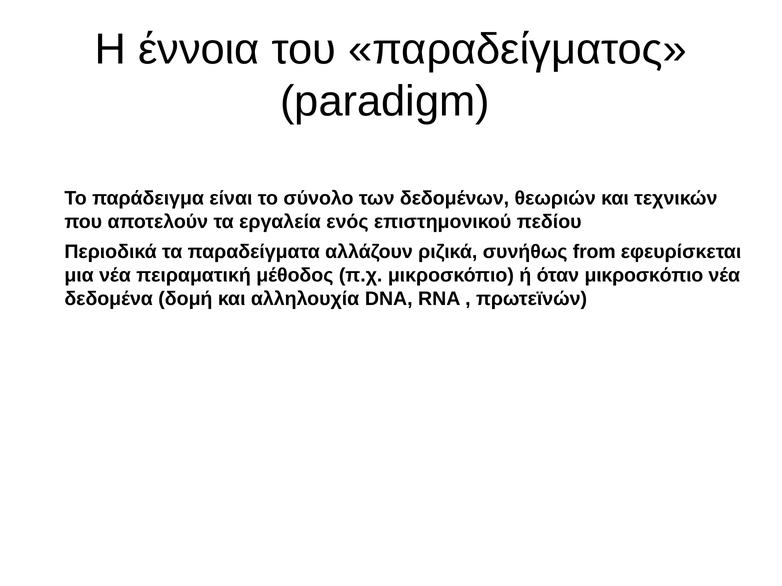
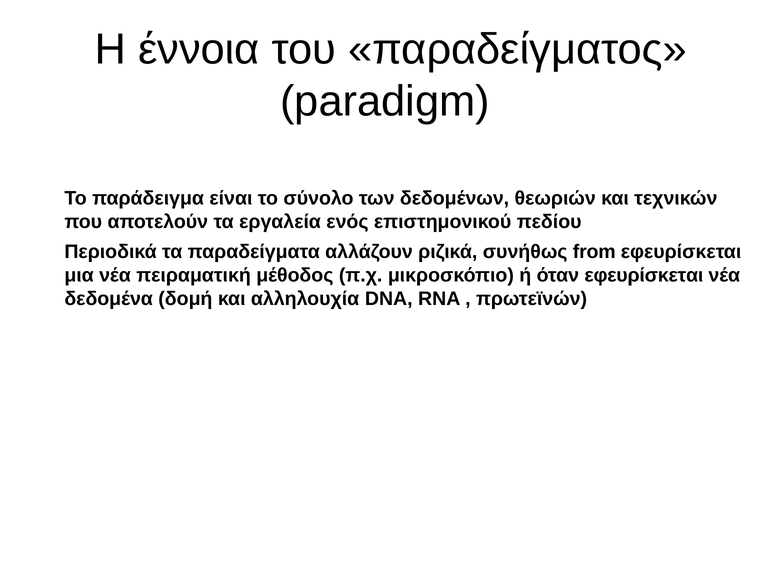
όταν μικροσκόπιο: μικροσκόπιο -> εφευρίσκεται
